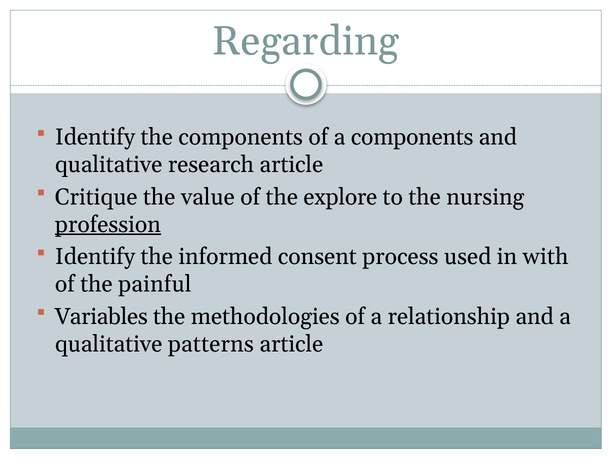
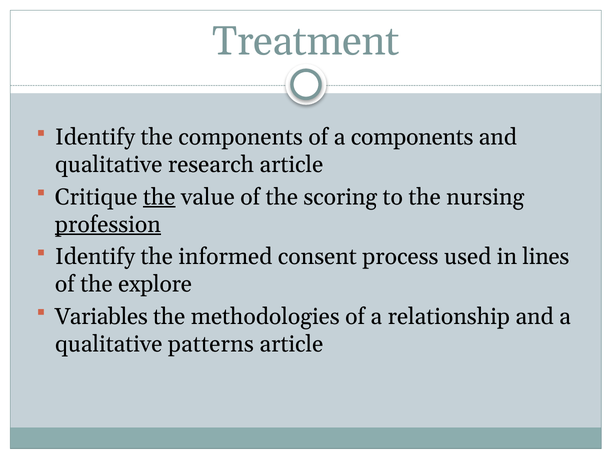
Regarding: Regarding -> Treatment
the at (159, 197) underline: none -> present
explore: explore -> scoring
with: with -> lines
painful: painful -> explore
